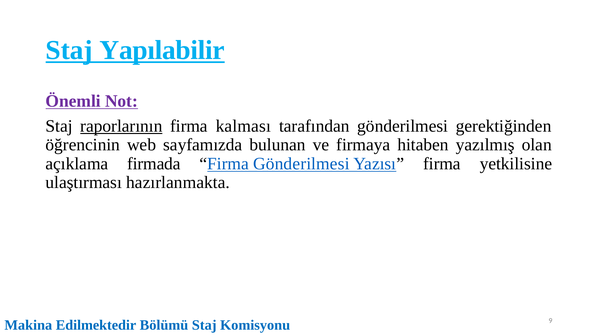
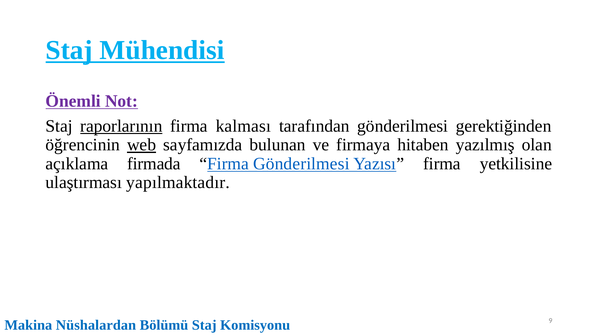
Yapılabilir: Yapılabilir -> Mühendisi
web underline: none -> present
hazırlanmakta: hazırlanmakta -> yapılmaktadır
Edilmektedir: Edilmektedir -> Nüshalardan
